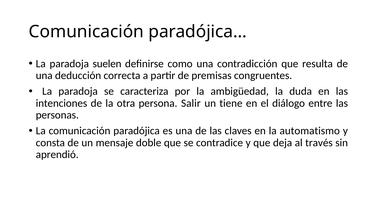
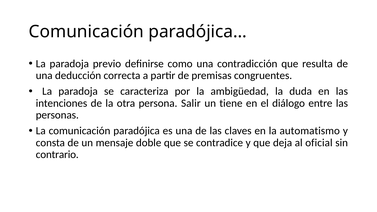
suelen: suelen -> previo
través: través -> oficial
aprendió: aprendió -> contrario
